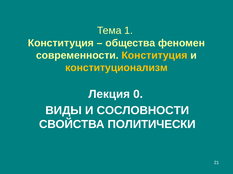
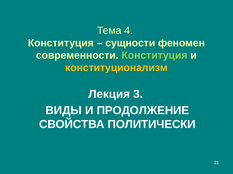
1: 1 -> 4
общества: общества -> сущности
Конституция at (154, 56) colour: yellow -> light green
0: 0 -> 3
СОСЛОВНОСТИ: СОСЛОВНОСТИ -> ПРОДОЛЖЕНИЕ
